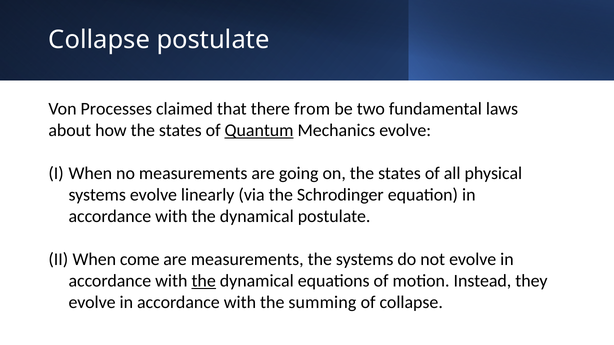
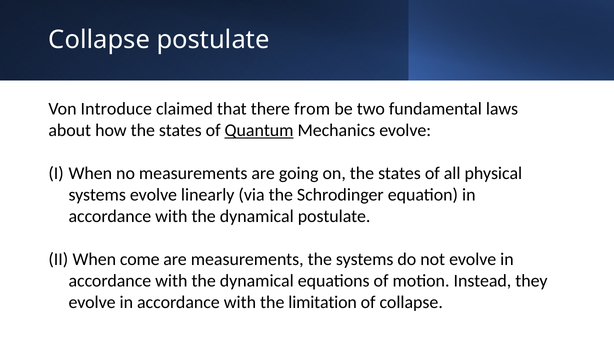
Processes: Processes -> Introduce
the at (204, 281) underline: present -> none
summing: summing -> limitation
